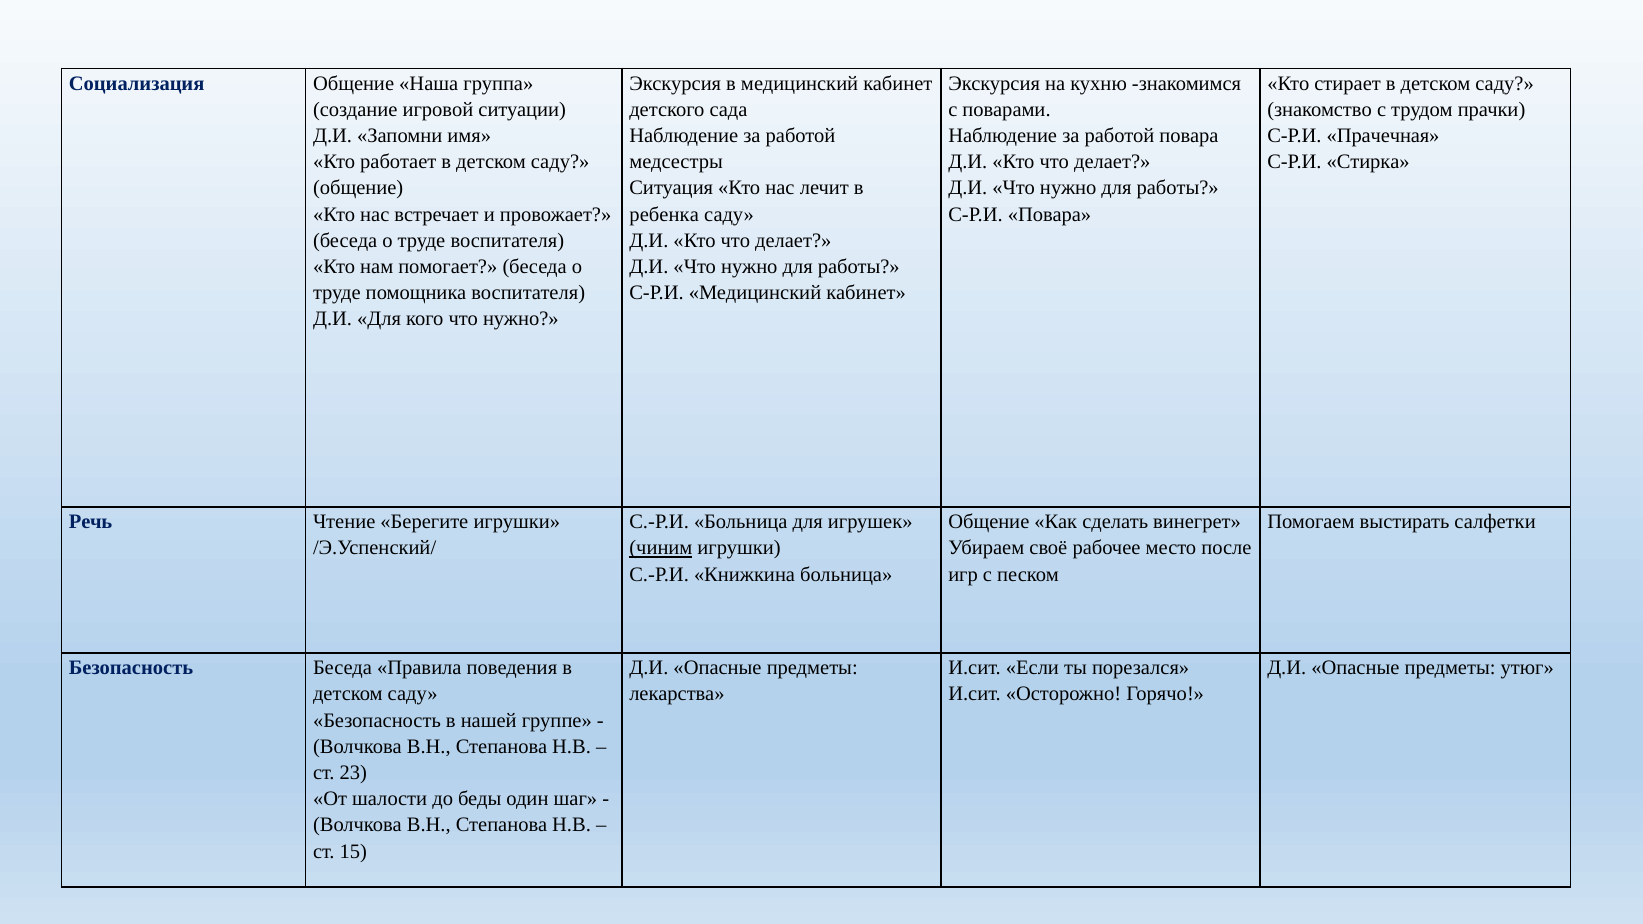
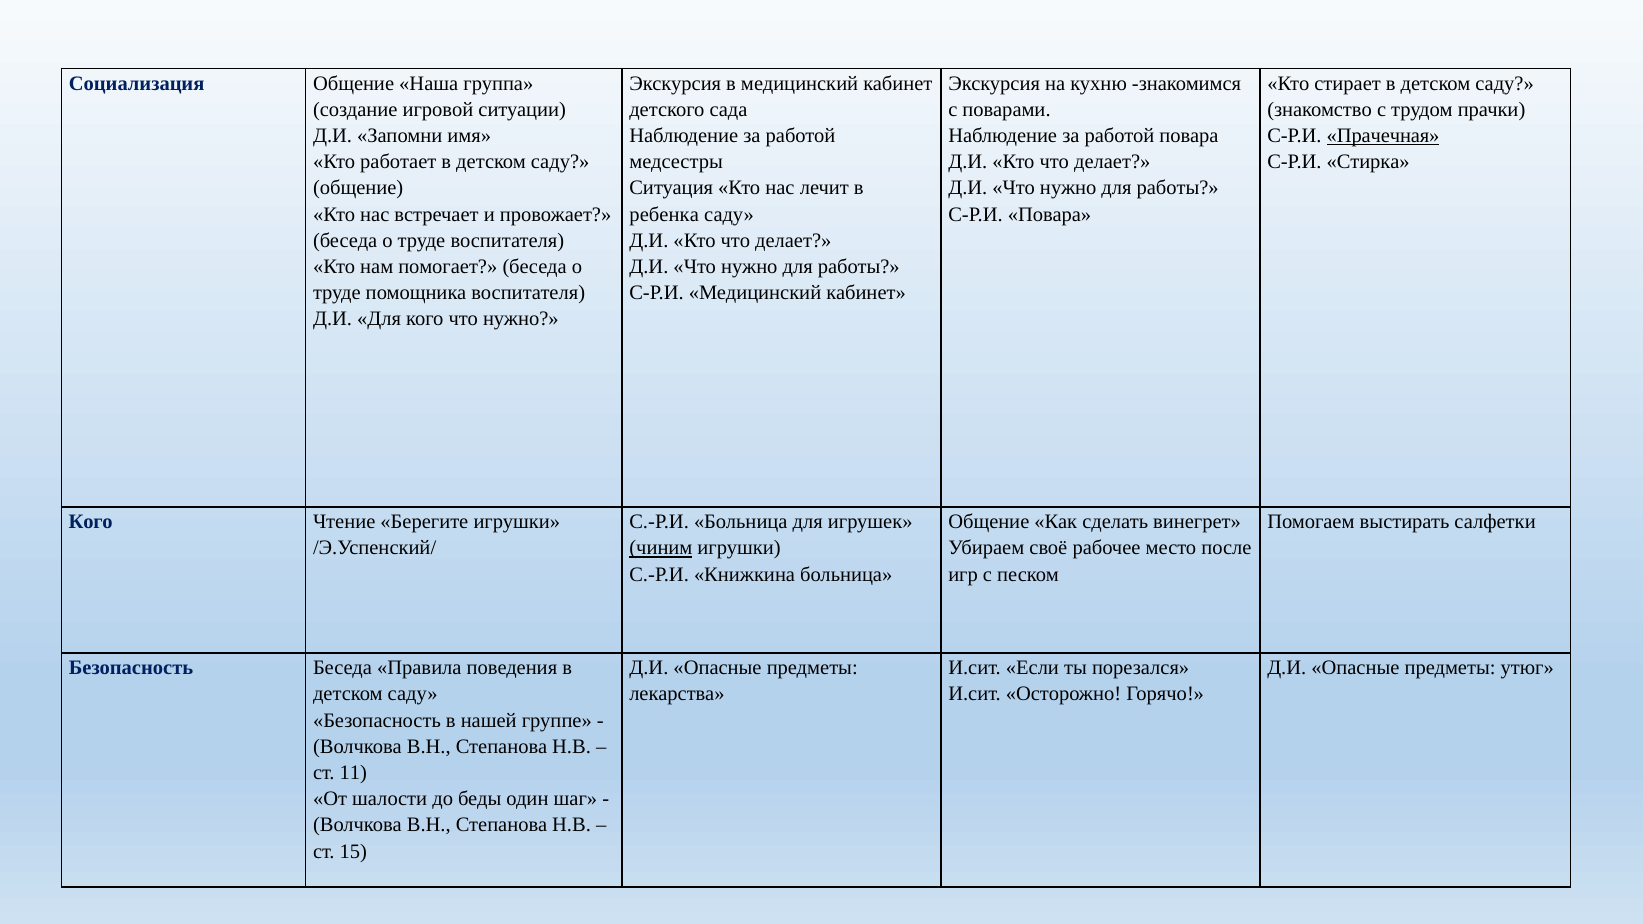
Прачечная underline: none -> present
Речь at (91, 522): Речь -> Кого
23: 23 -> 11
